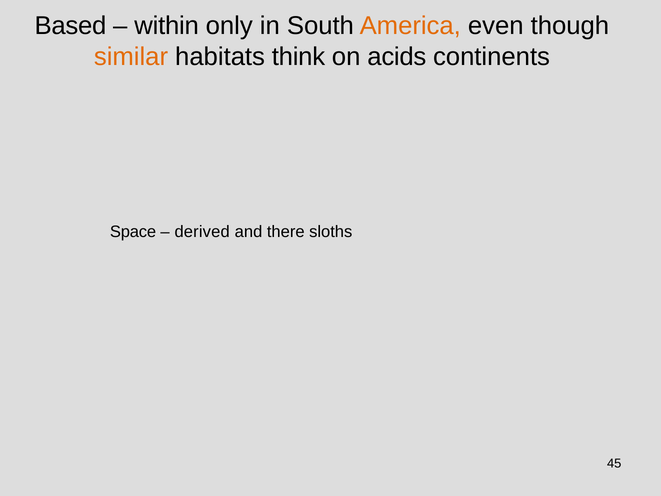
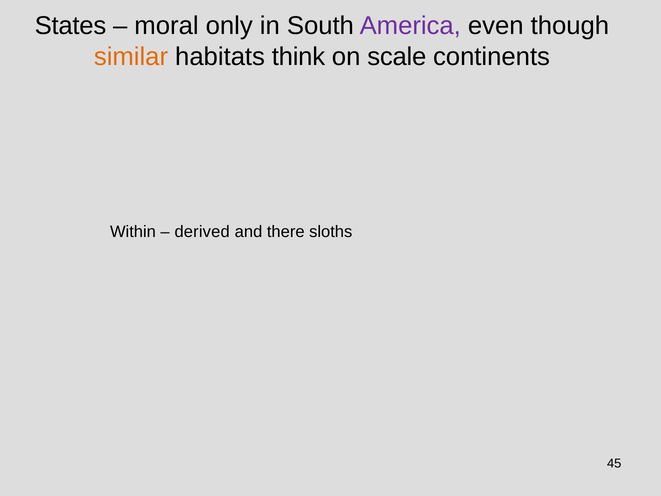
Based: Based -> States
within: within -> moral
America colour: orange -> purple
acids: acids -> scale
Space: Space -> Within
